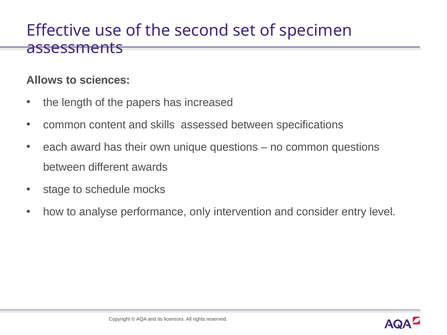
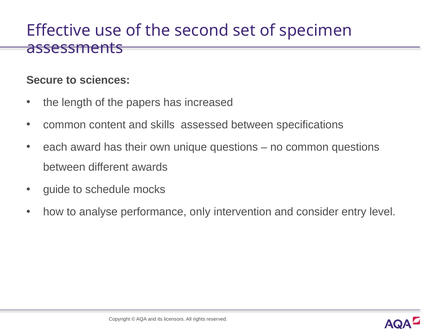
Allows: Allows -> Secure
stage: stage -> guide
